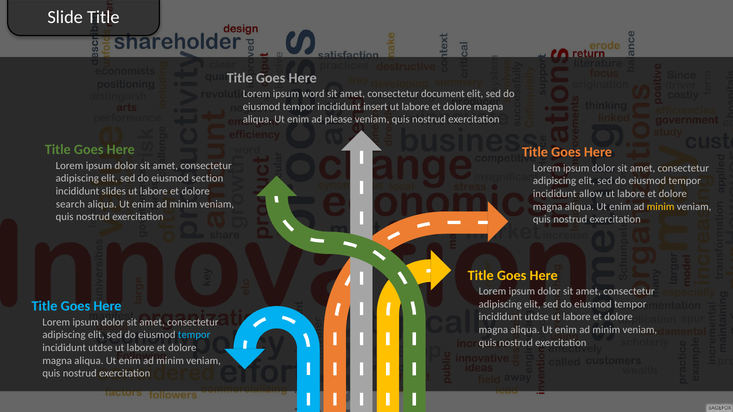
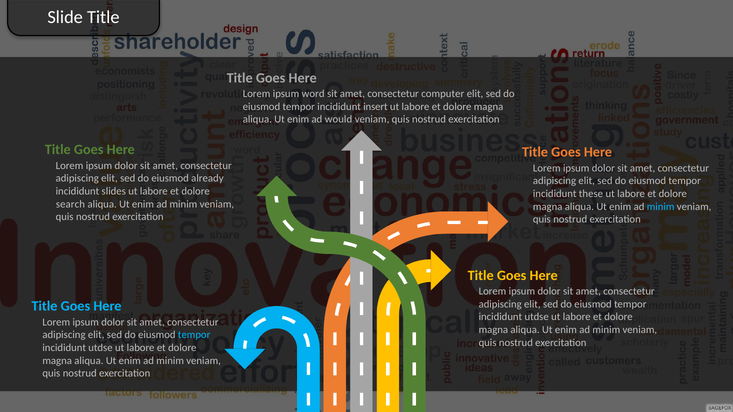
document: document -> computer
please: please -> would
section: section -> already
allow: allow -> these
minim at (661, 207) colour: yellow -> light blue
